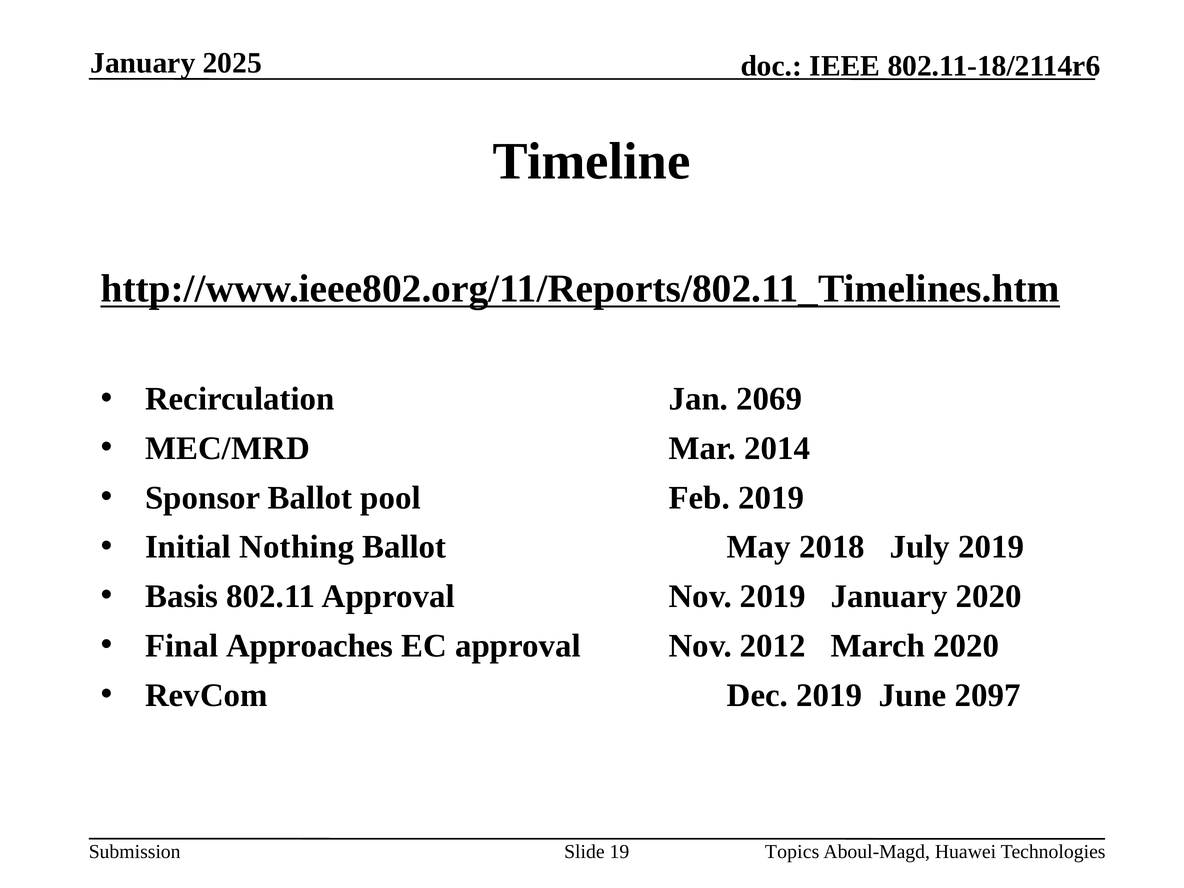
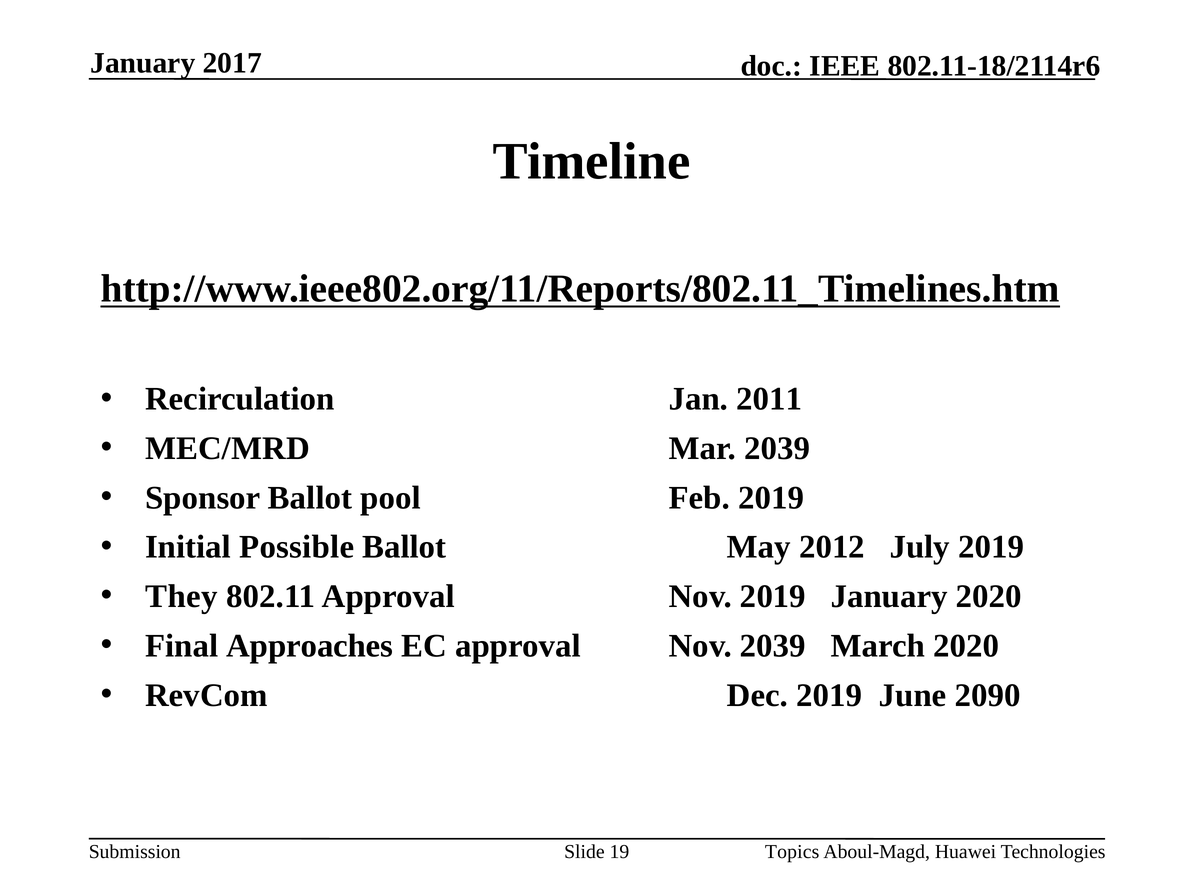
2025: 2025 -> 2017
2069: 2069 -> 2011
Mar 2014: 2014 -> 2039
Nothing: Nothing -> Possible
2018: 2018 -> 2012
Basis: Basis -> They
Nov 2012: 2012 -> 2039
2097: 2097 -> 2090
